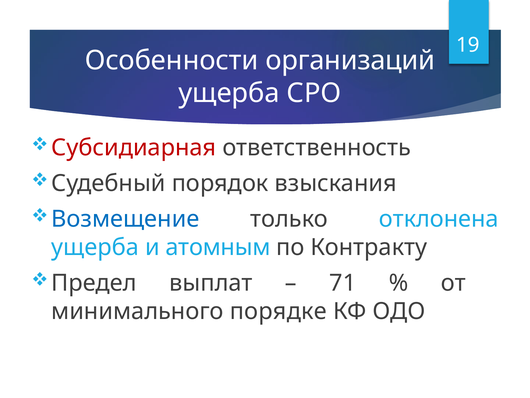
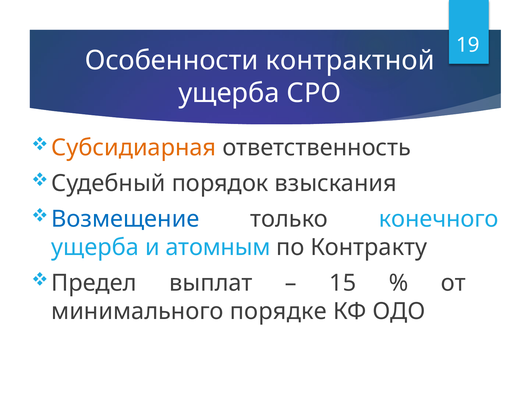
организаций: организаций -> контрактной
Субсидиарная colour: red -> orange
отклонена: отклонена -> конечного
71: 71 -> 15
